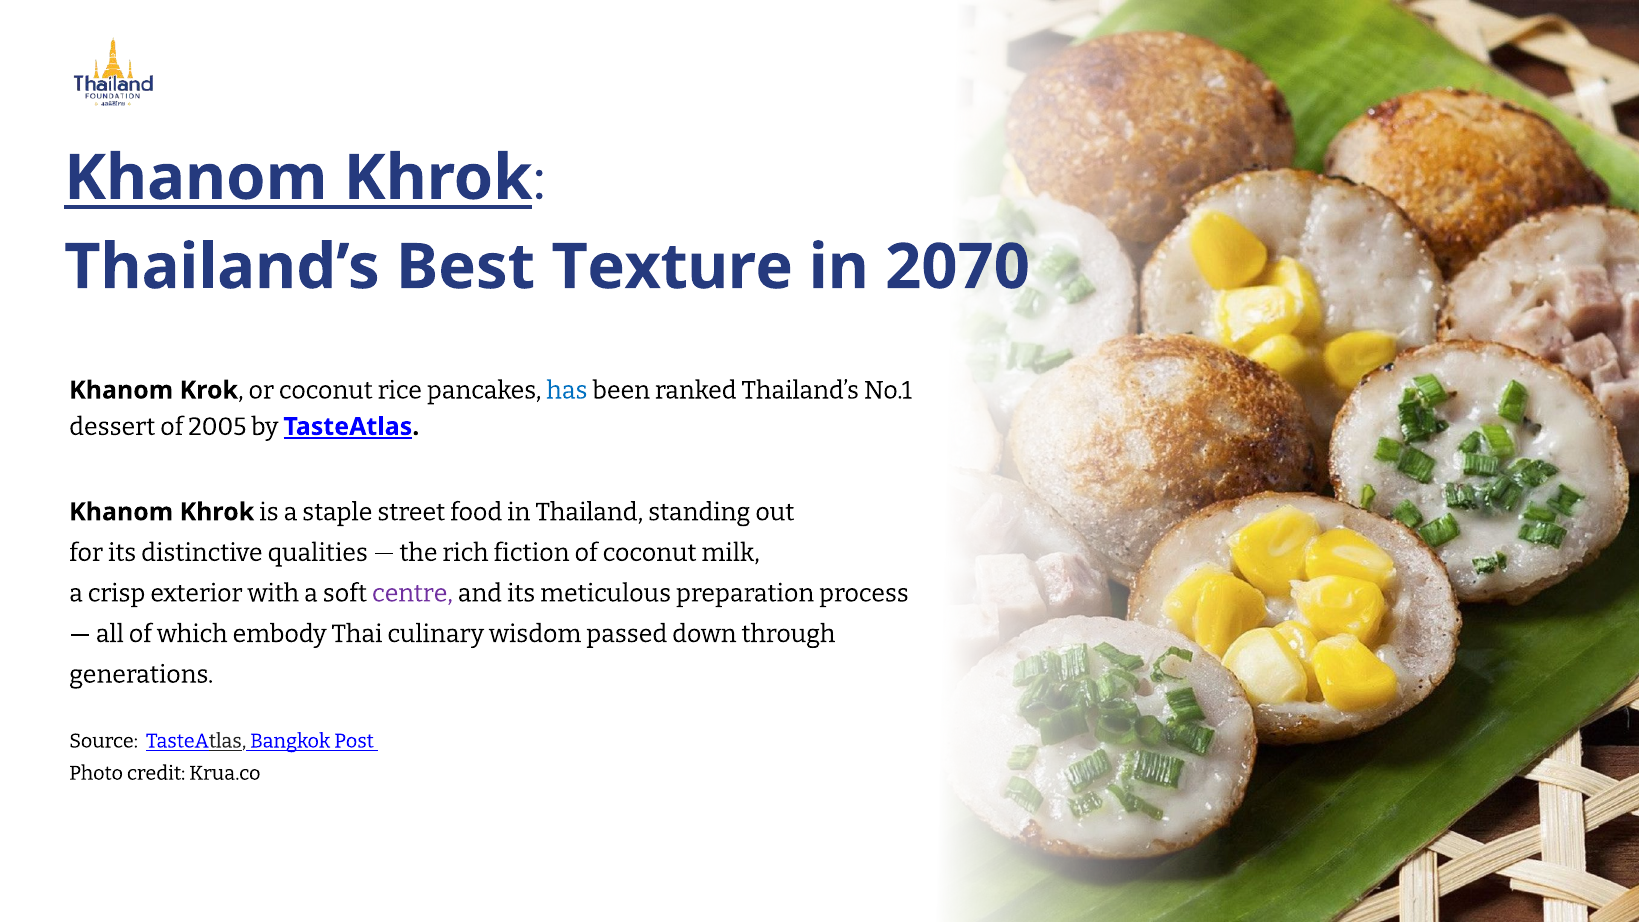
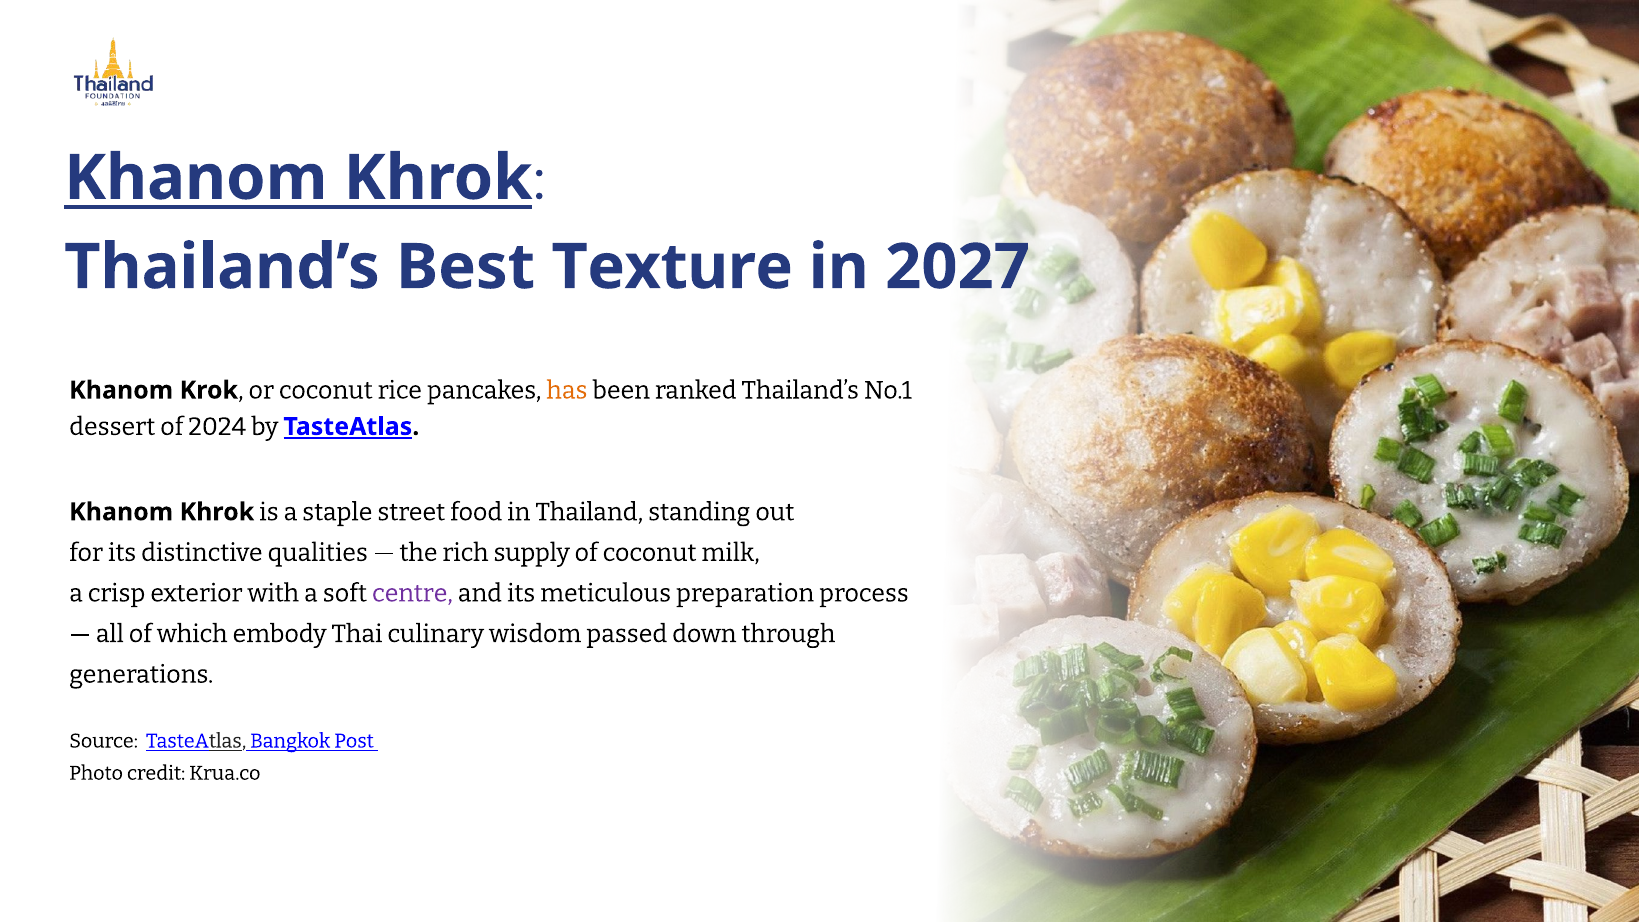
2070: 2070 -> 2027
has colour: blue -> orange
2005: 2005 -> 2024
fiction: fiction -> supply
